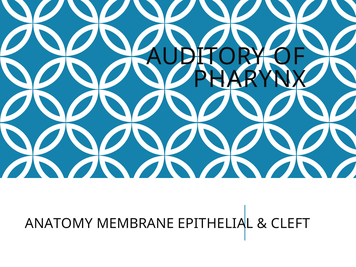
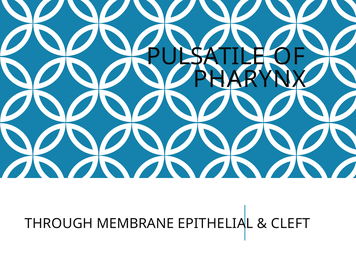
AUDITORY: AUDITORY -> PULSATILE
ANATOMY: ANATOMY -> THROUGH
